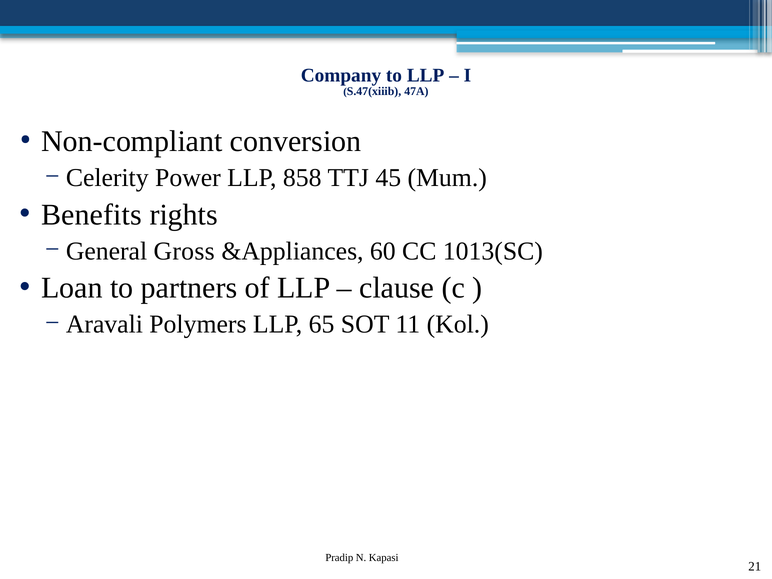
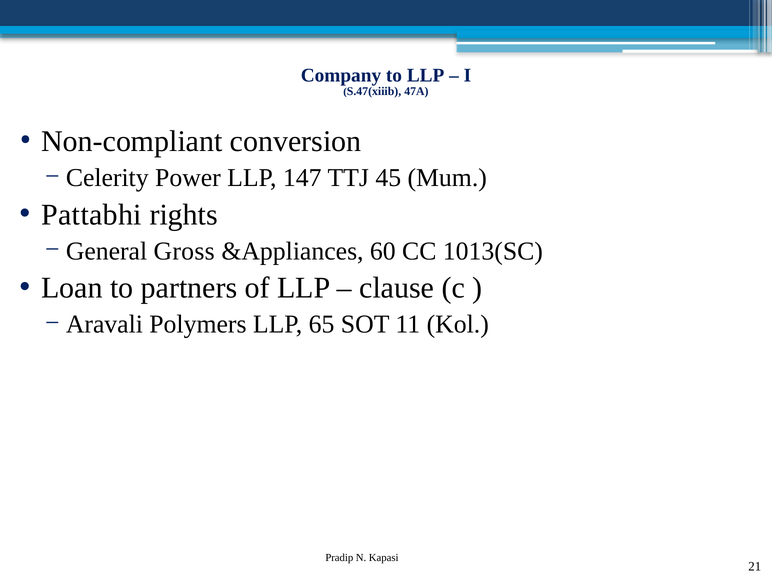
858: 858 -> 147
Benefits: Benefits -> Pattabhi
